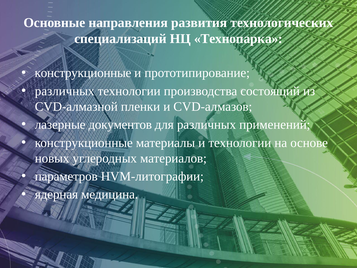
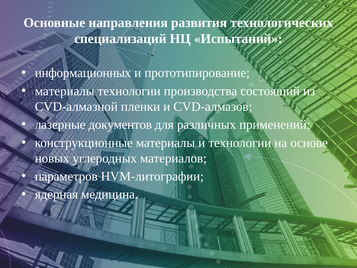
Технопарка: Технопарка -> Испытаний
конструкционные at (83, 73): конструкционные -> информационных
различных at (65, 91): различных -> материалы
